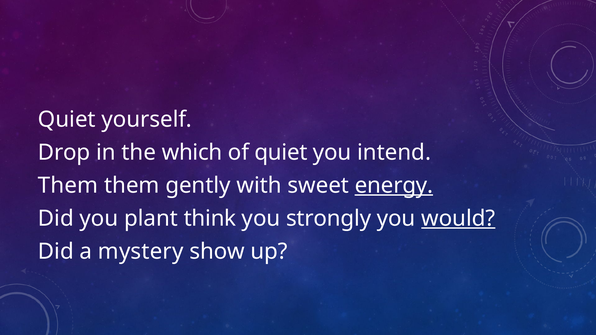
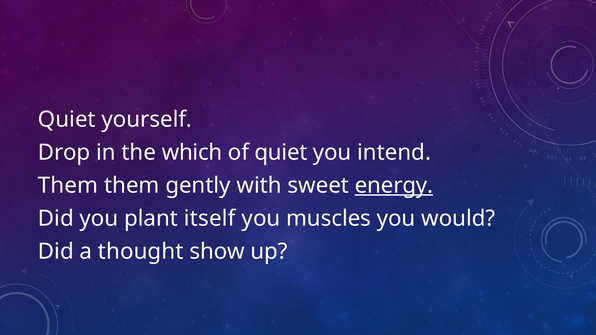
think: think -> itself
strongly: strongly -> muscles
would underline: present -> none
mystery: mystery -> thought
